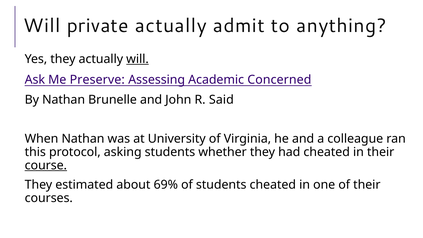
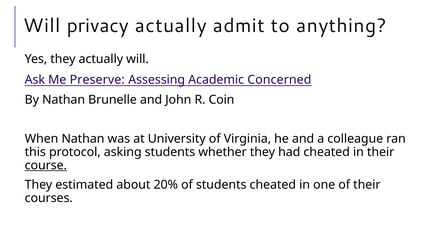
private: private -> privacy
will at (138, 59) underline: present -> none
Said: Said -> Coin
69%: 69% -> 20%
